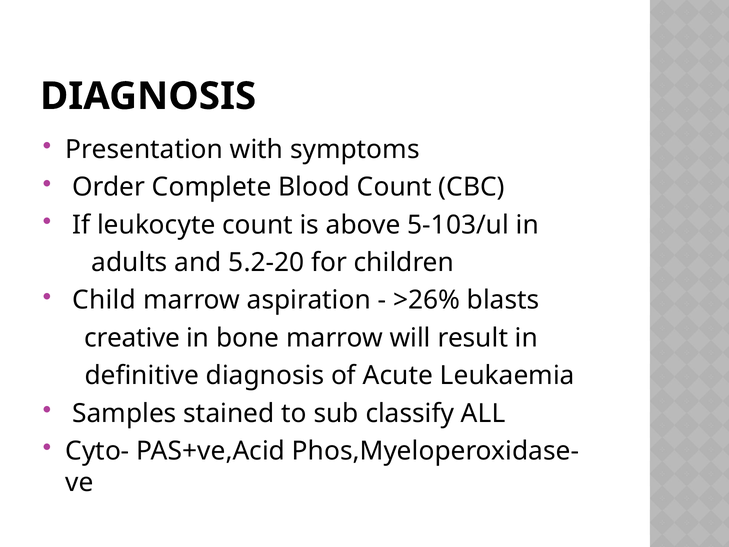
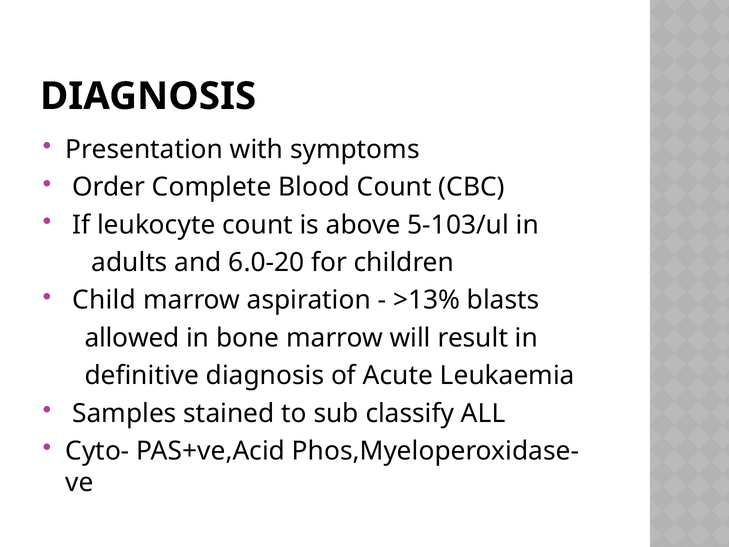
5.2-20: 5.2-20 -> 6.0-20
>26%: >26% -> >13%
creative: creative -> allowed
